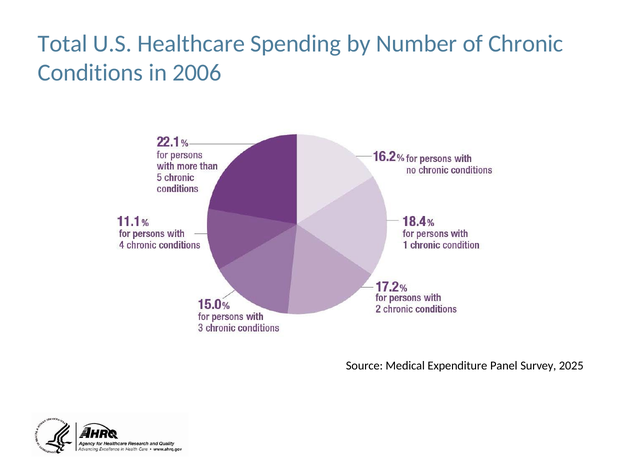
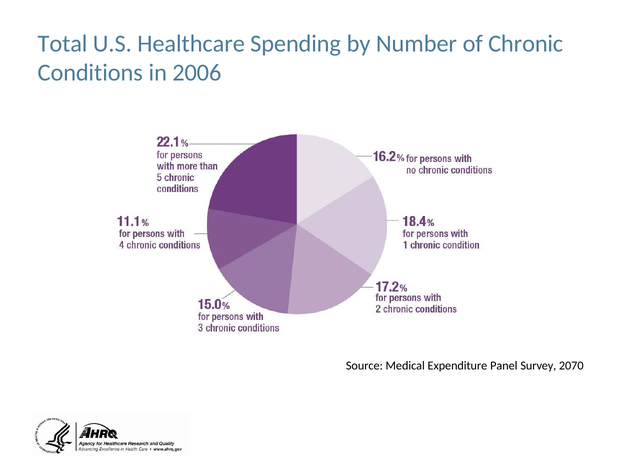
2025: 2025 -> 2070
